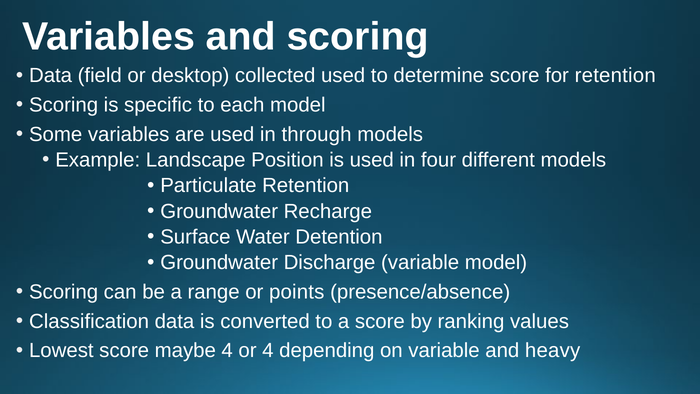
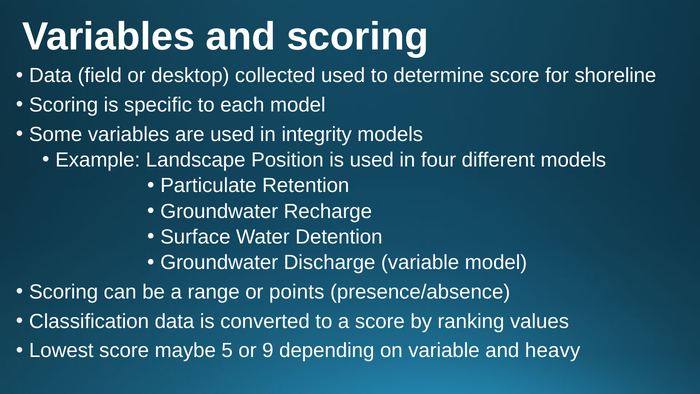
for retention: retention -> shoreline
through: through -> integrity
maybe 4: 4 -> 5
or 4: 4 -> 9
